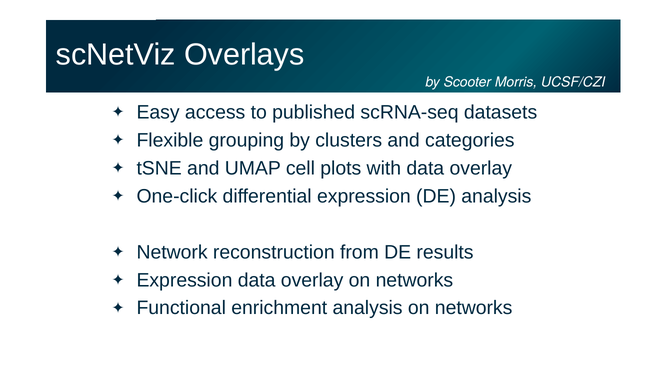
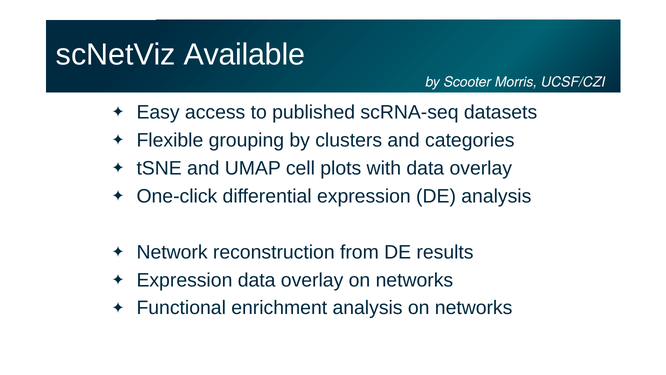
Overlays: Overlays -> Available
